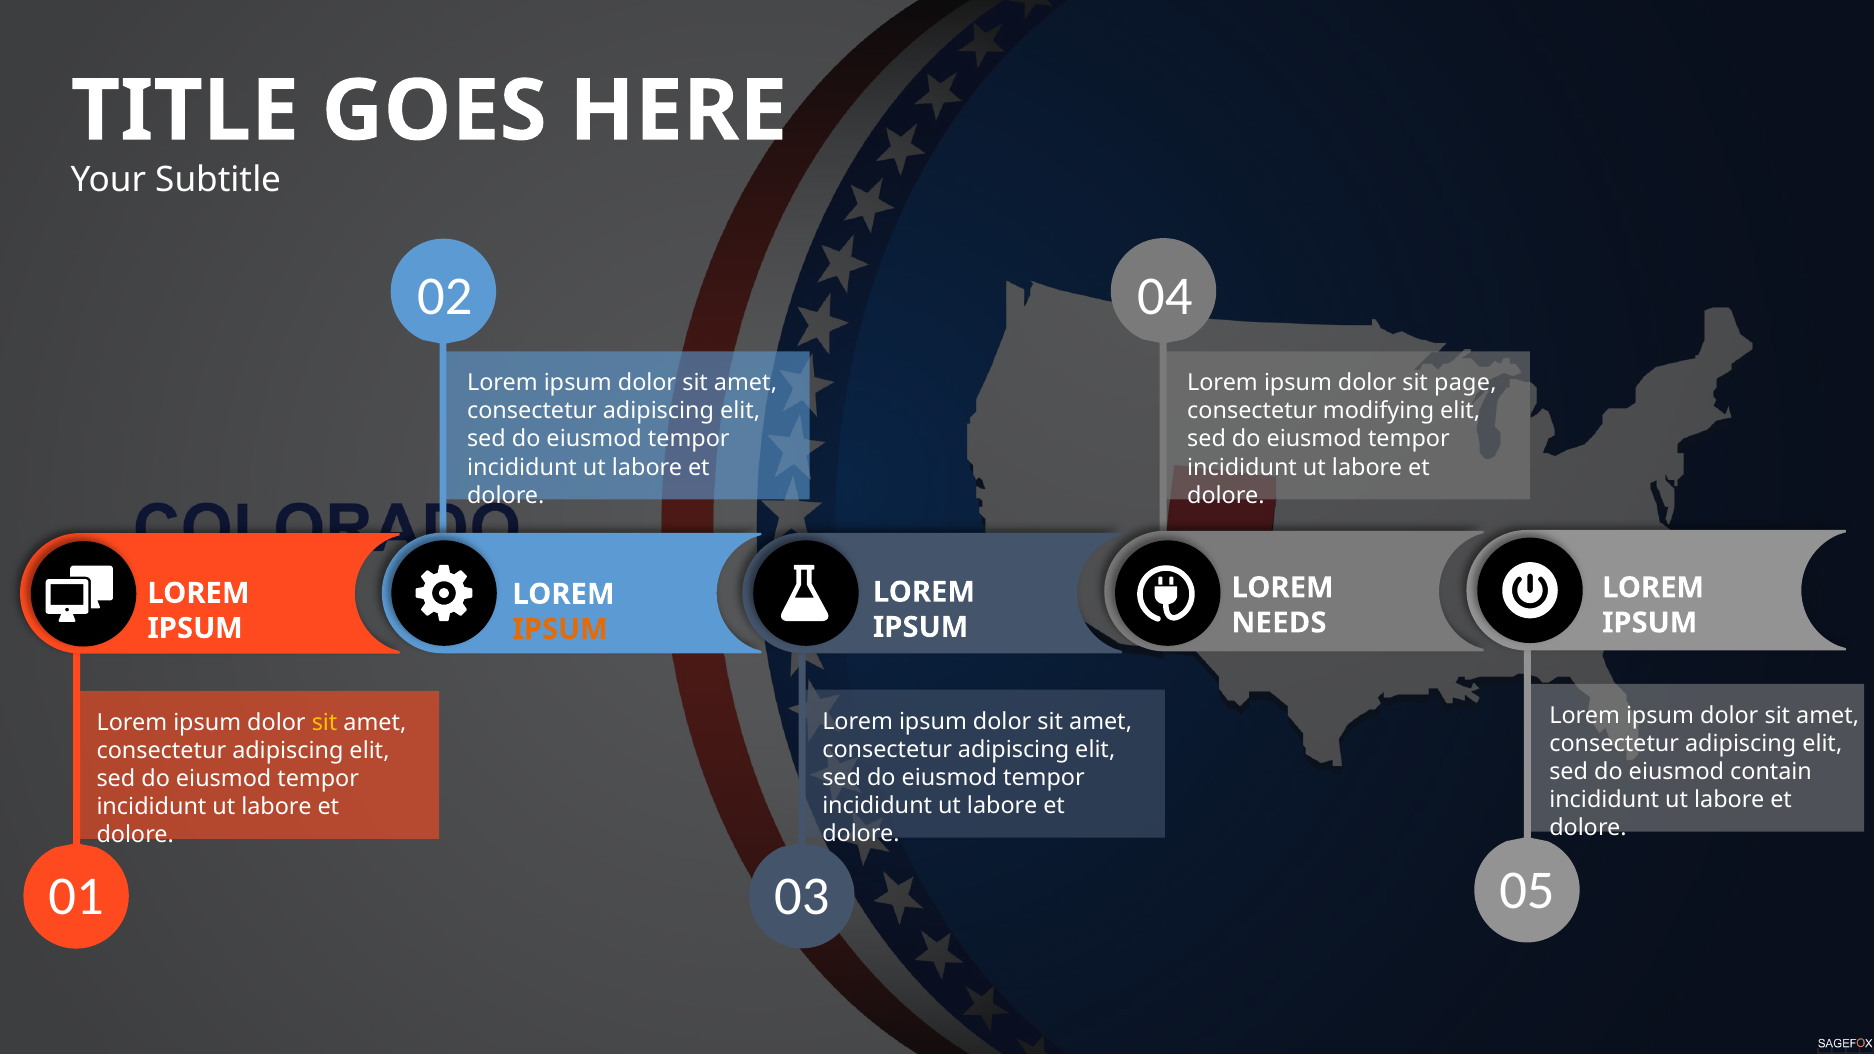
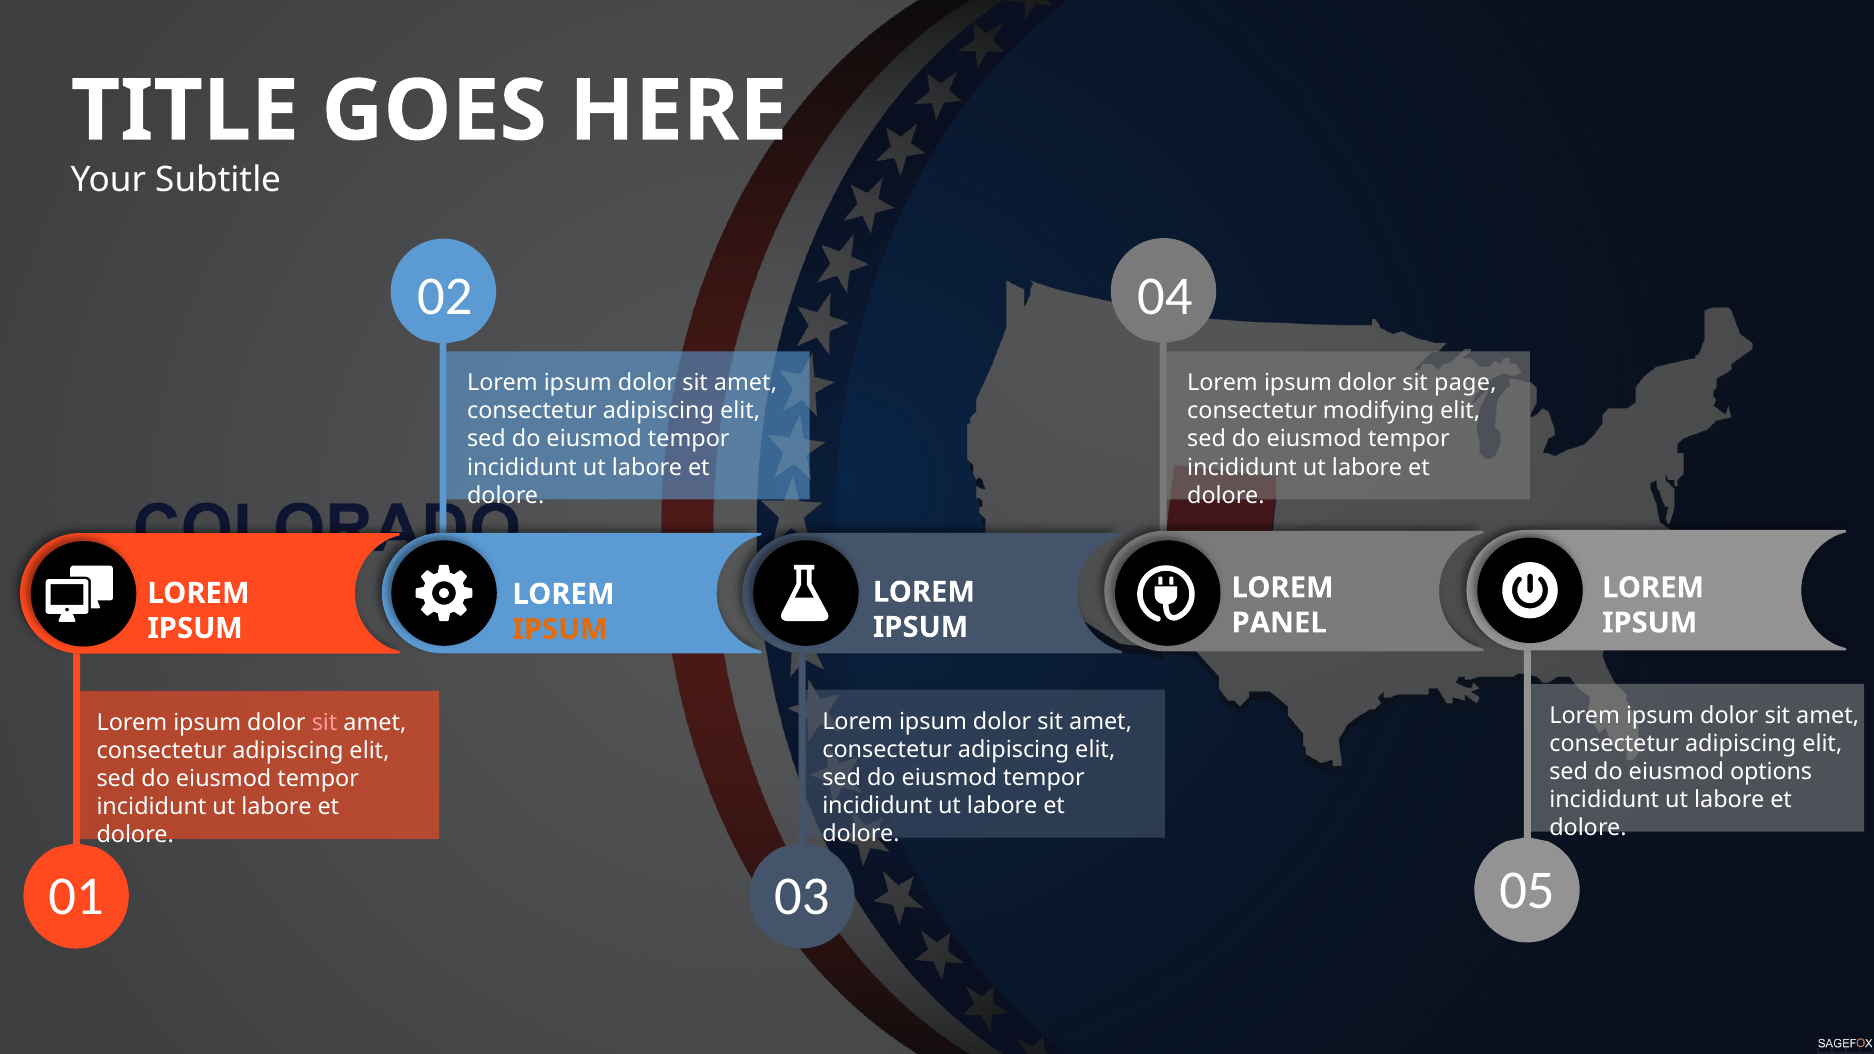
NEEDS: NEEDS -> PANEL
sit at (325, 723) colour: yellow -> pink
contain: contain -> options
